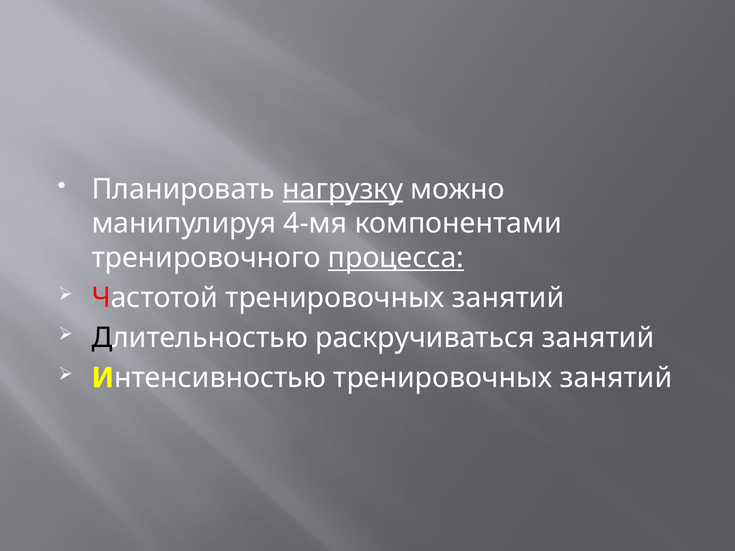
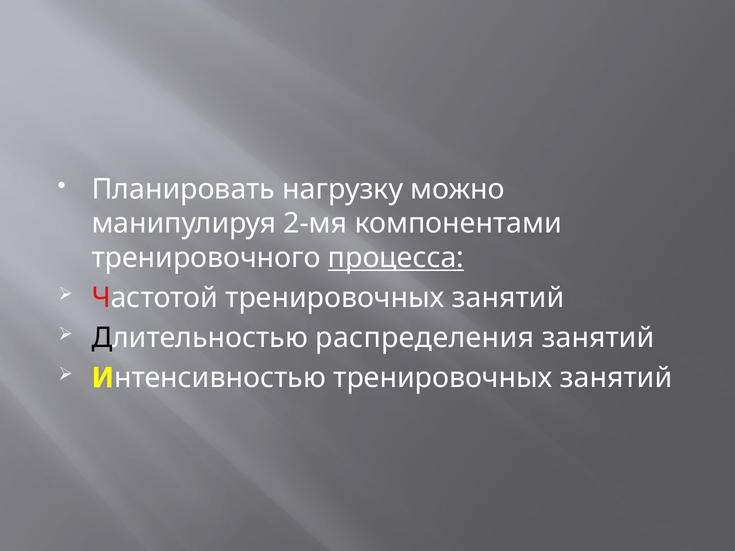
нагрузку underline: present -> none
4-мя: 4-мя -> 2-мя
раскручиваться: раскручиваться -> распределения
